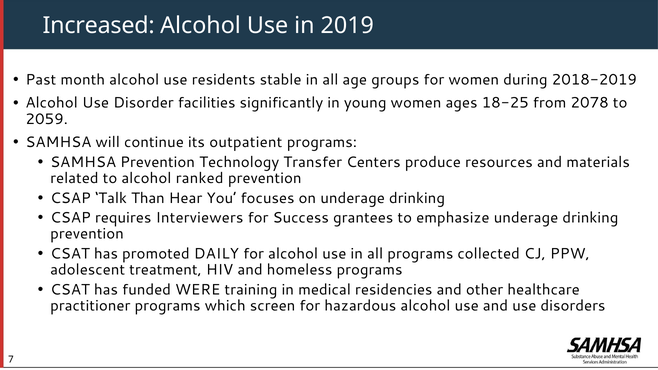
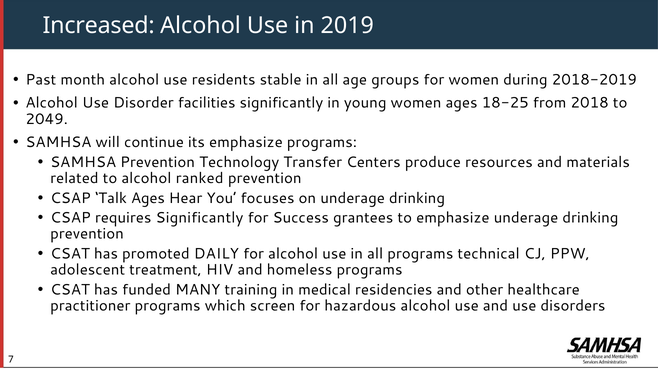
2078: 2078 -> 2018
2059: 2059 -> 2049
its outpatient: outpatient -> emphasize
Talk Than: Than -> Ages
requires Interviewers: Interviewers -> Significantly
collected: collected -> technical
WERE: WERE -> MANY
